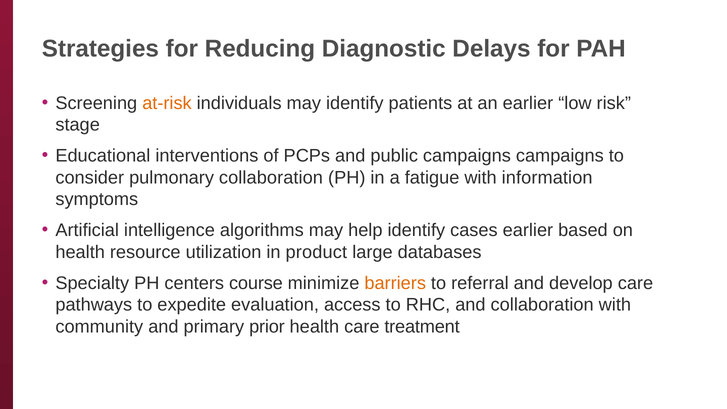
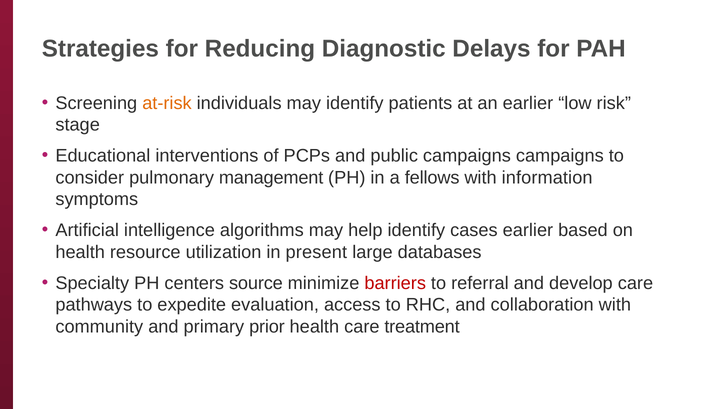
pulmonary collaboration: collaboration -> management
fatigue: fatigue -> fellows
product: product -> present
course: course -> source
barriers colour: orange -> red
